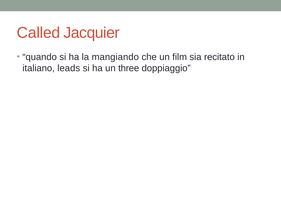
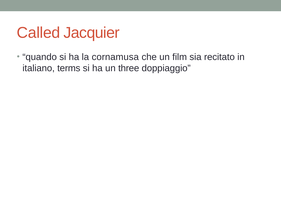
mangiando: mangiando -> cornamusa
leads: leads -> terms
